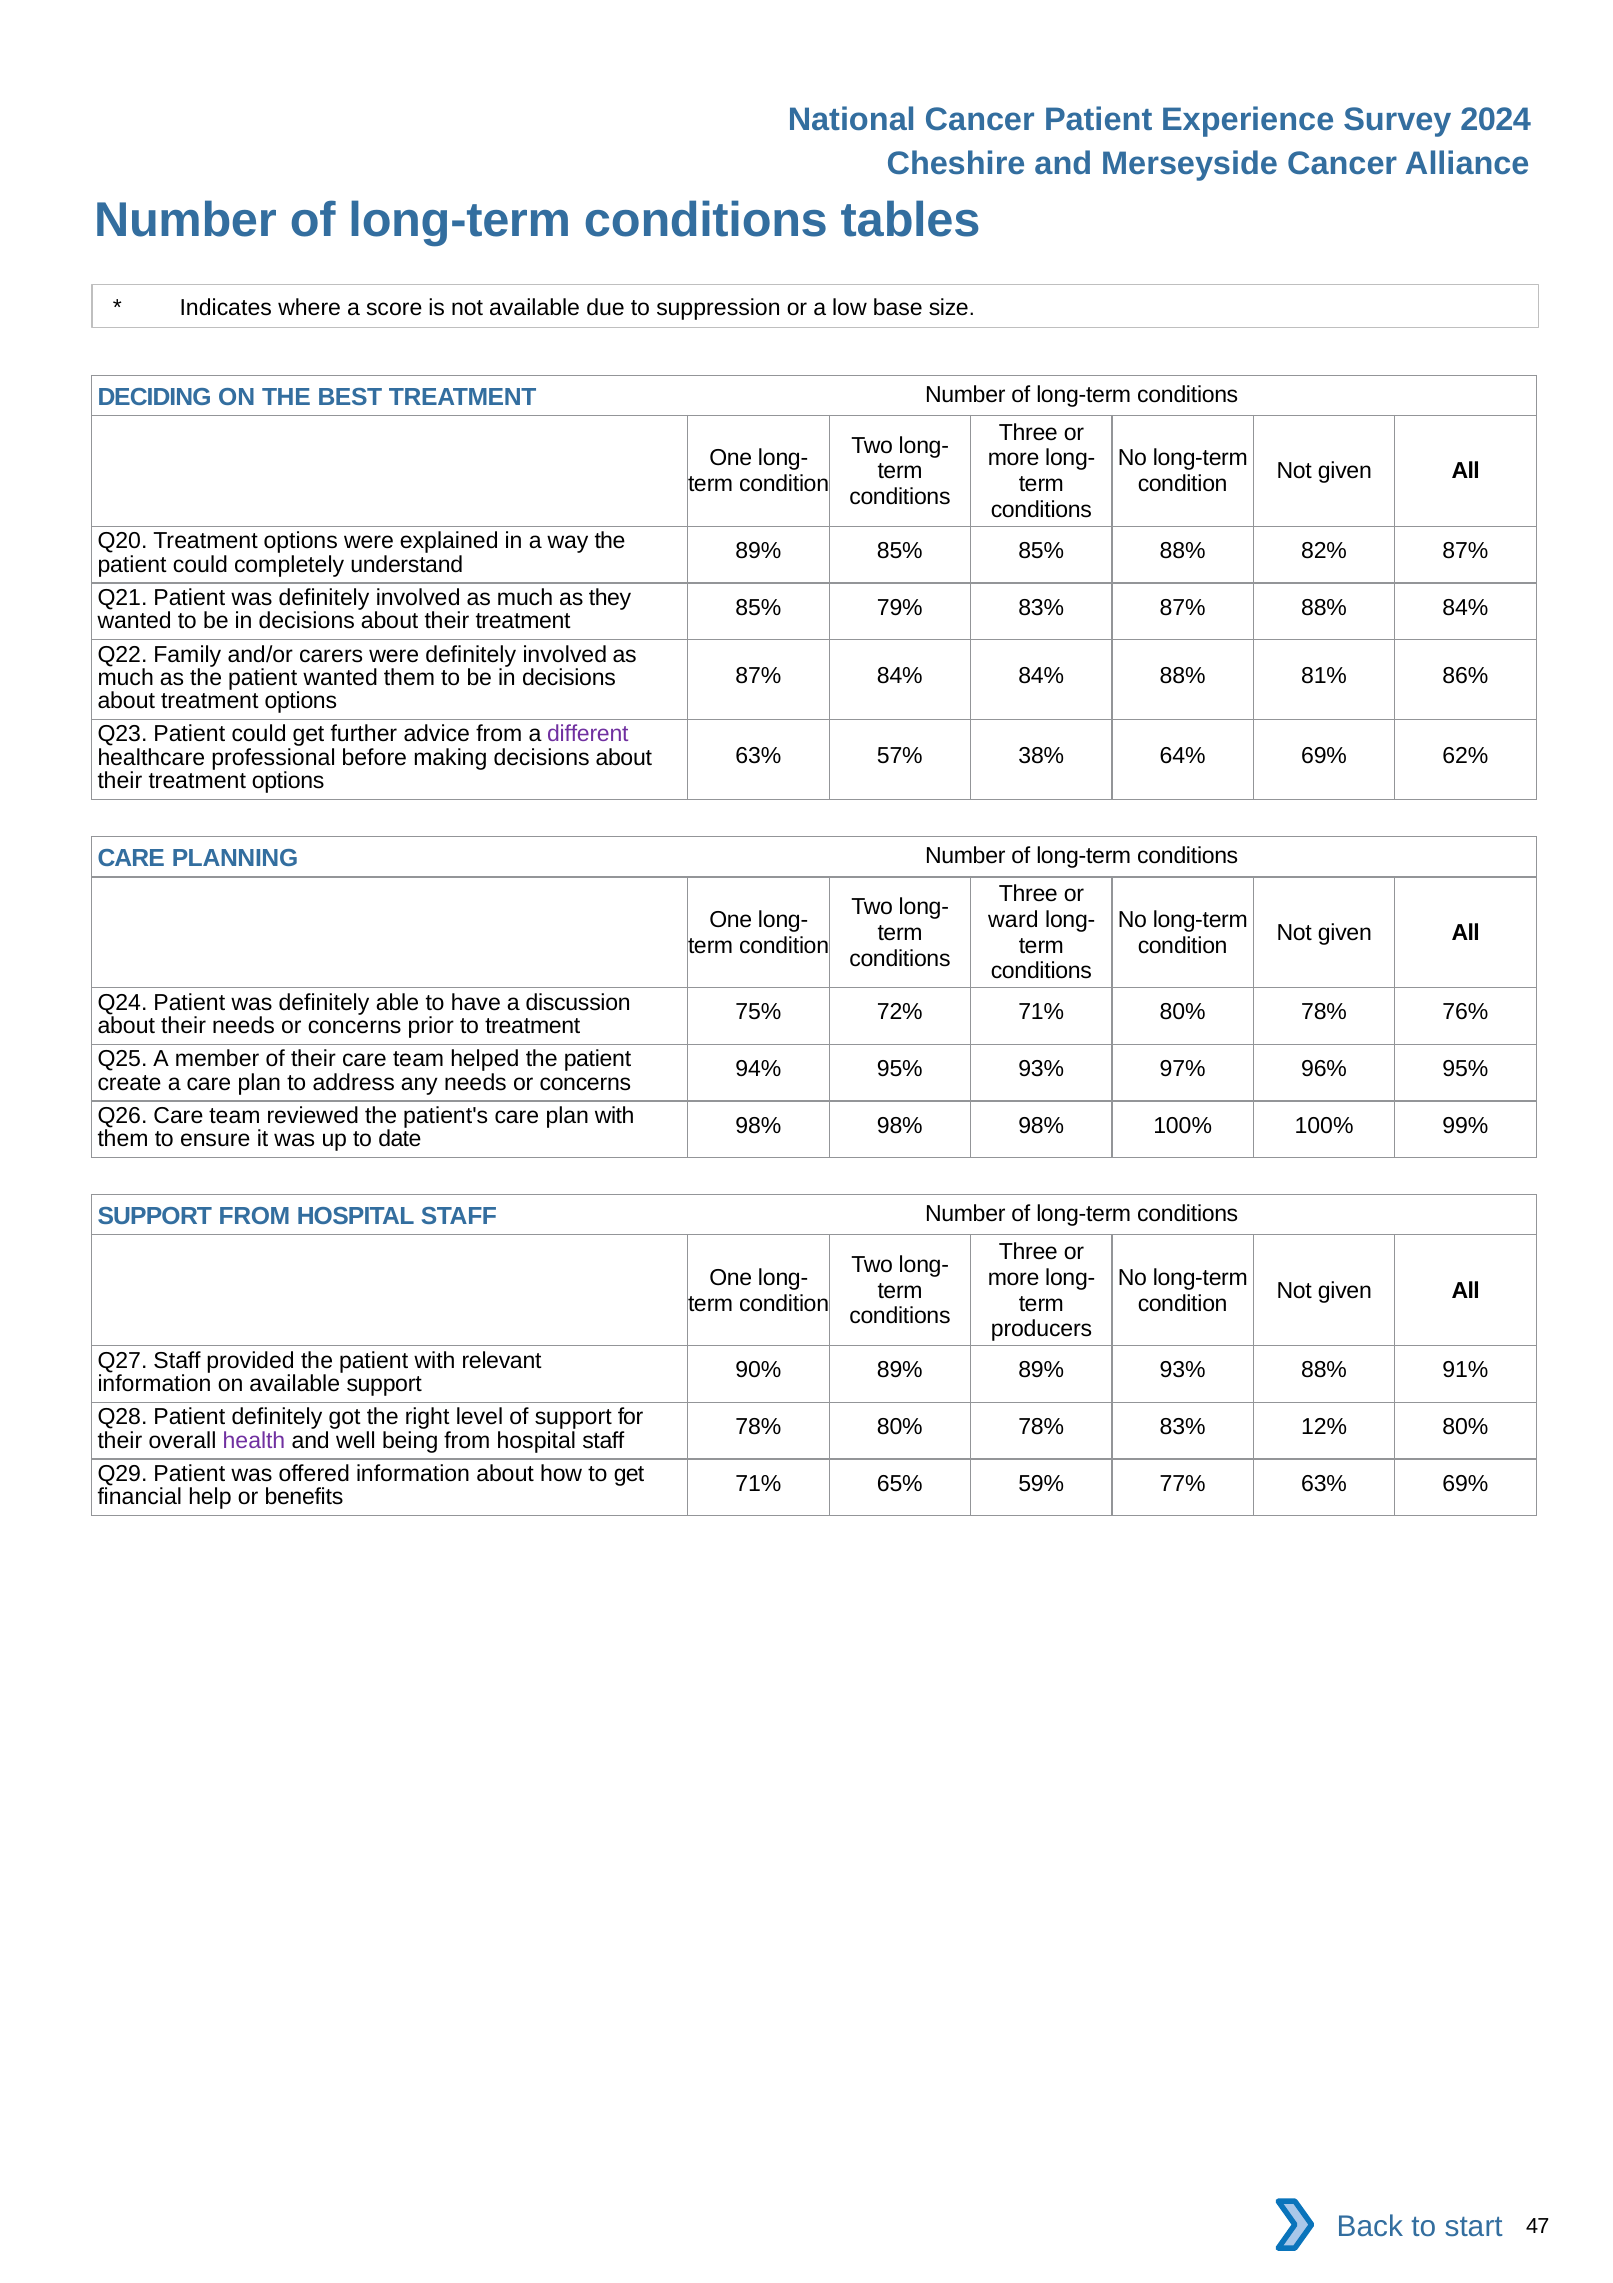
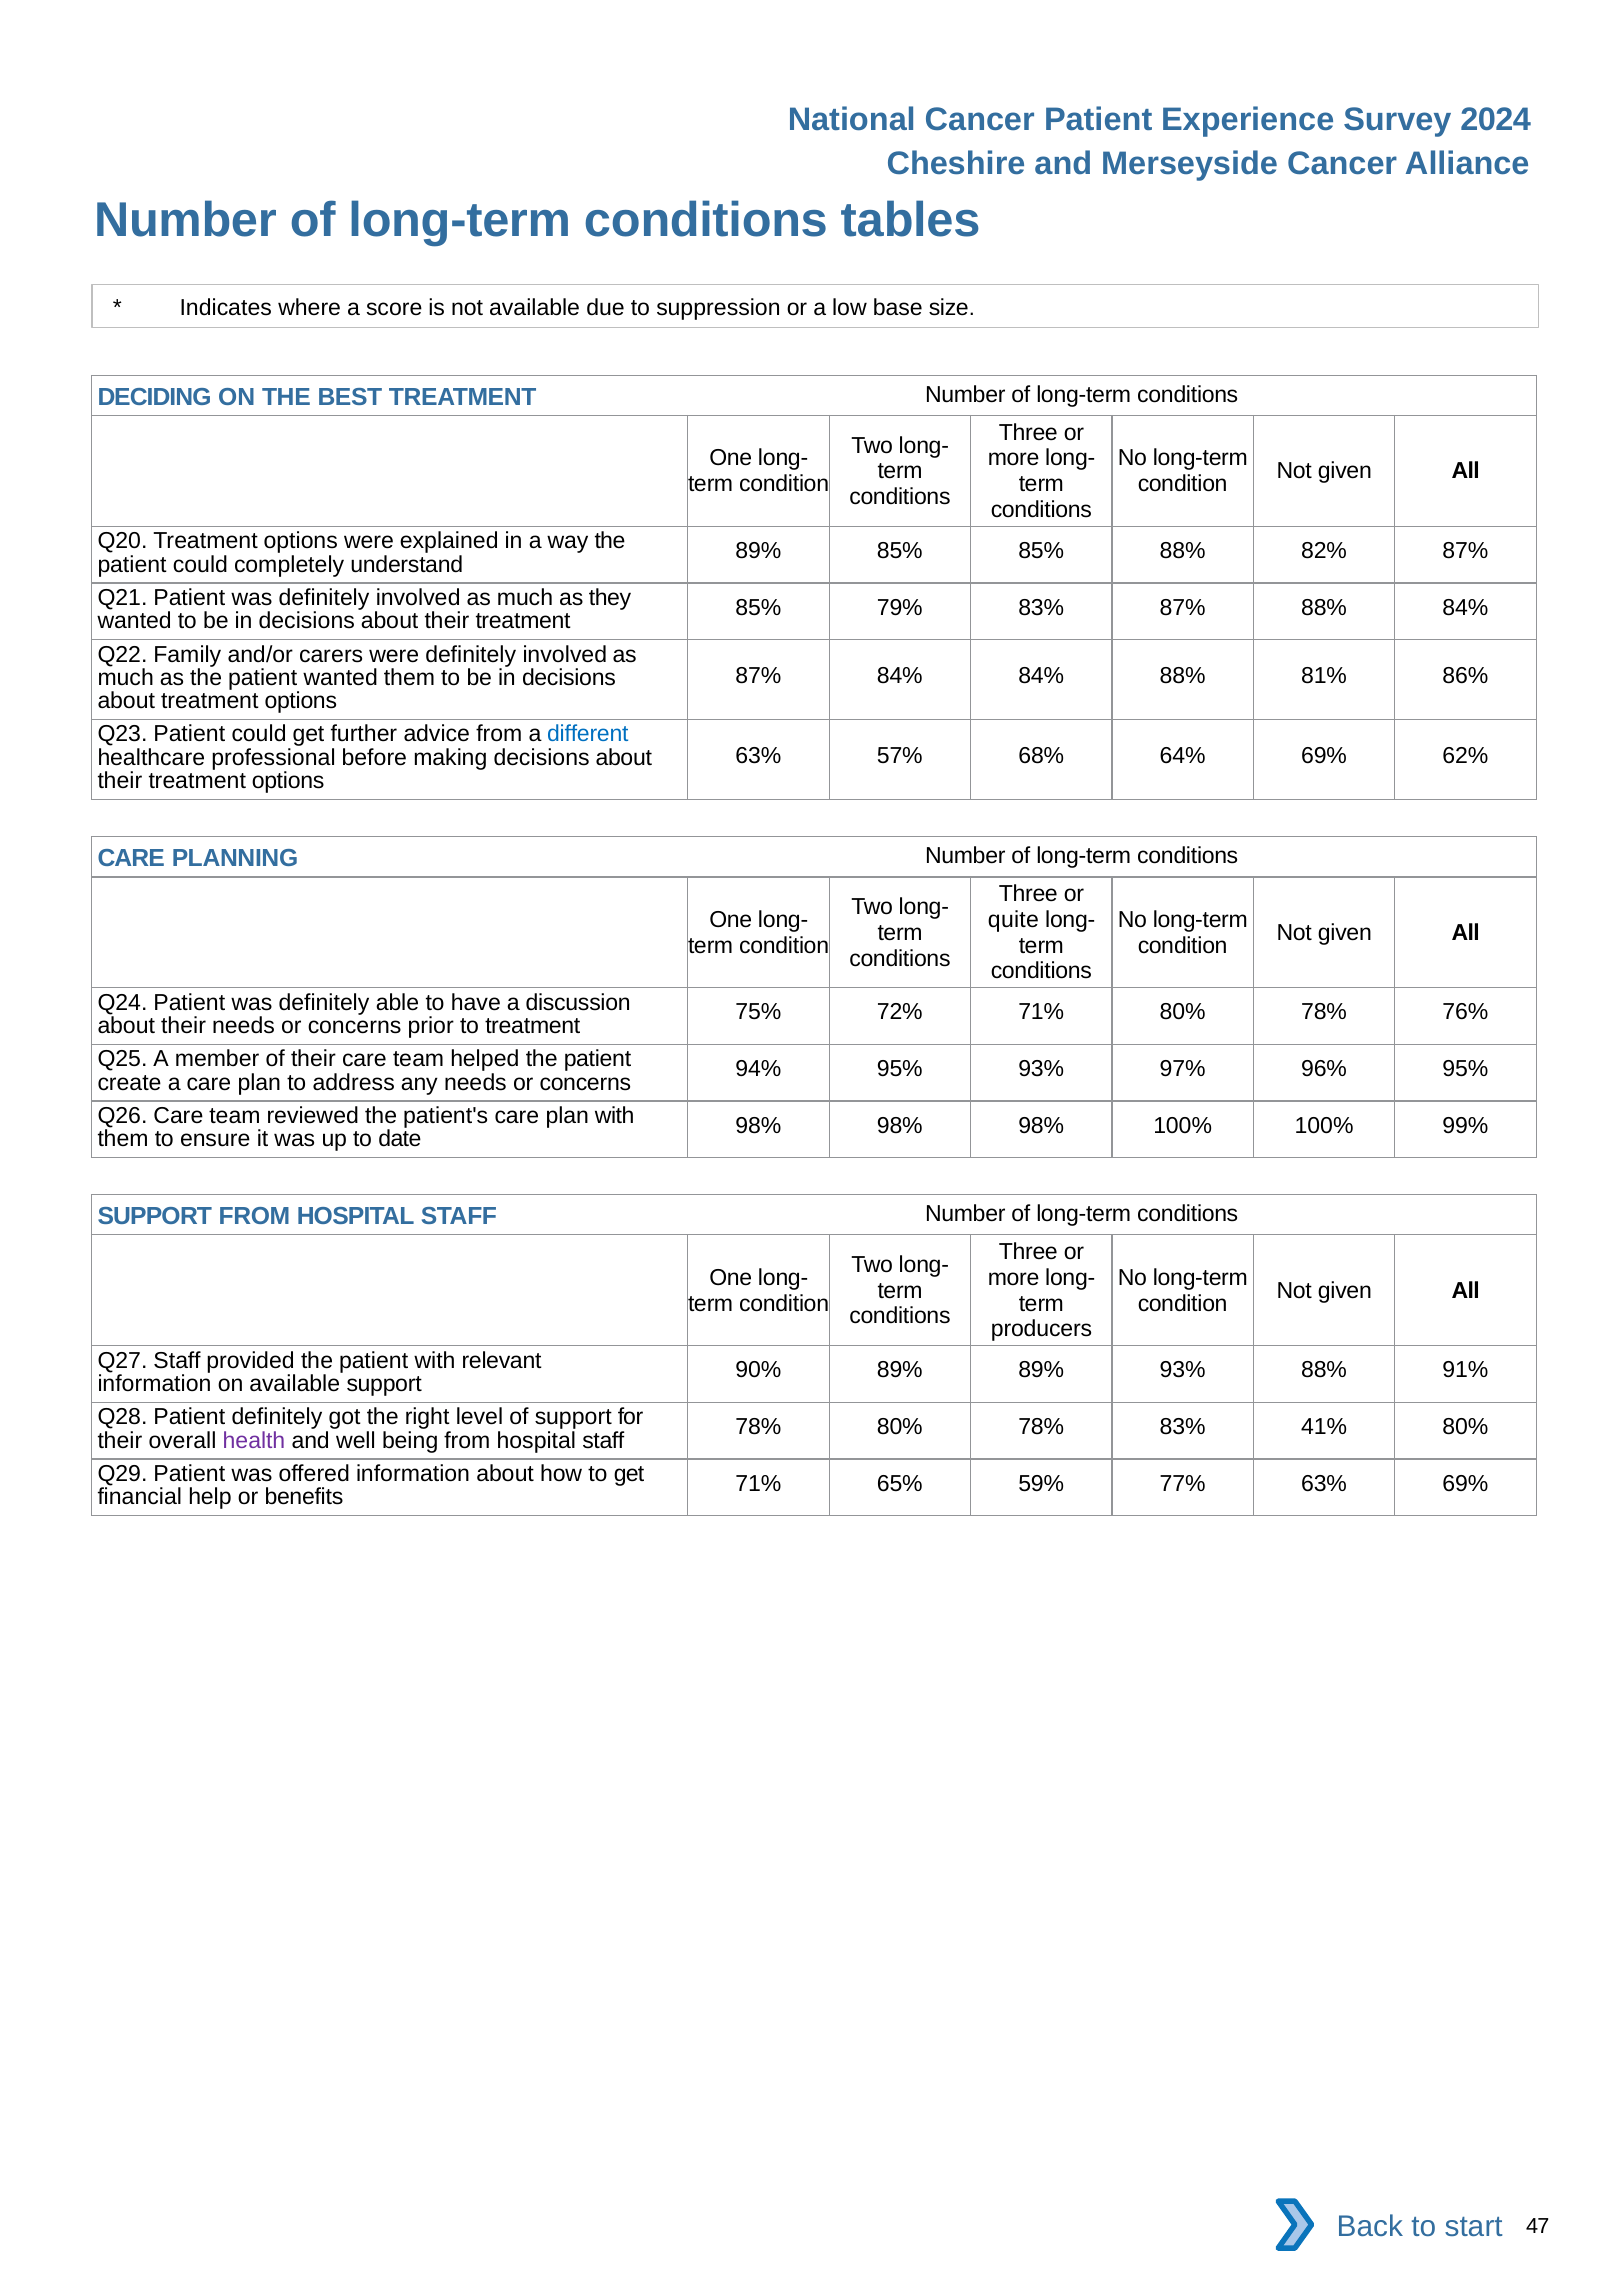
different colour: purple -> blue
38%: 38% -> 68%
ward: ward -> quite
12%: 12% -> 41%
